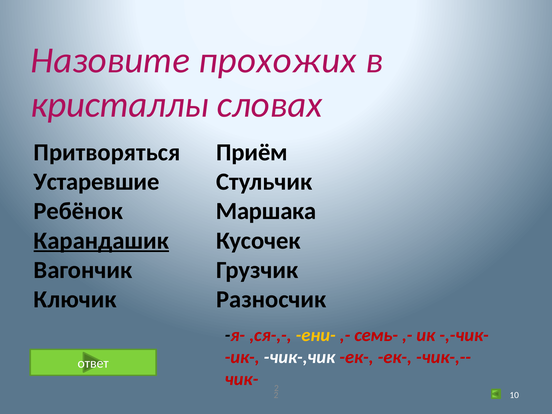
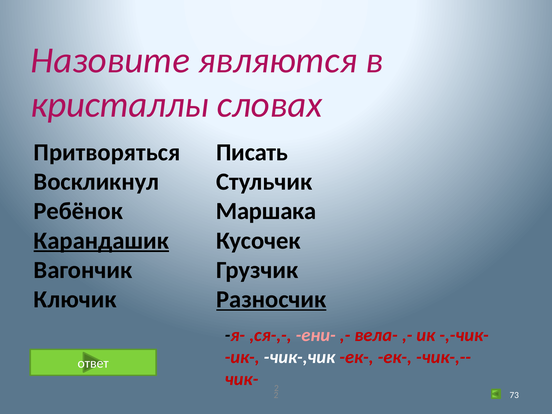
прохожих: прохожих -> являются
Приём: Приём -> Писать
Устаревшие: Устаревшие -> Воскликнул
Разносчик underline: none -> present
ени- colour: yellow -> pink
семь-: семь- -> вела-
10: 10 -> 73
